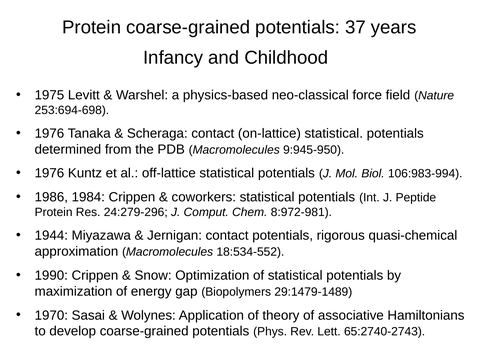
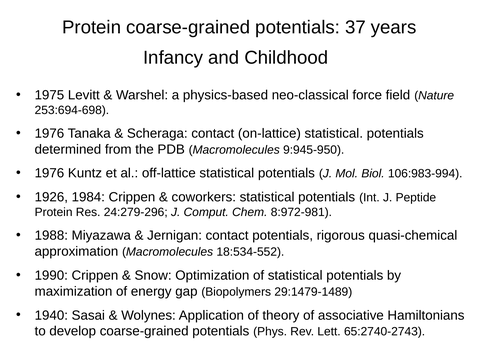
1986: 1986 -> 1926
1944: 1944 -> 1988
1970: 1970 -> 1940
